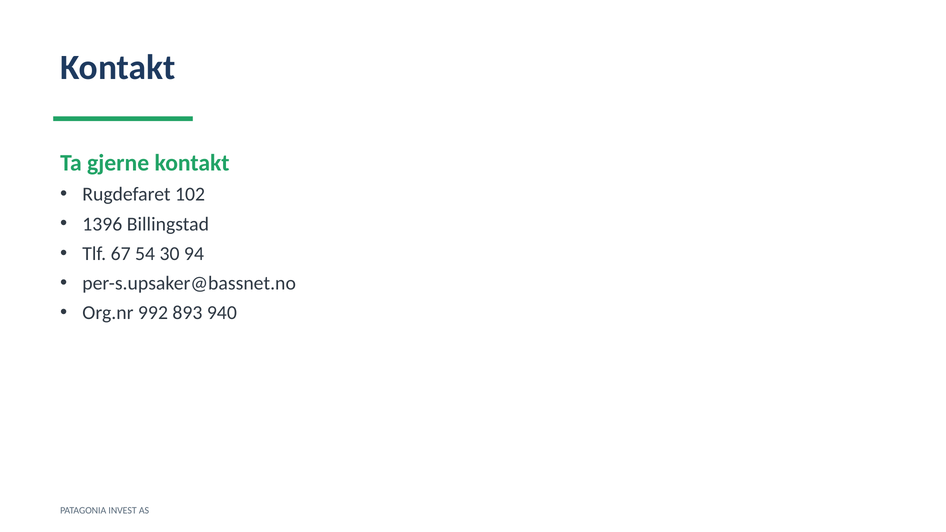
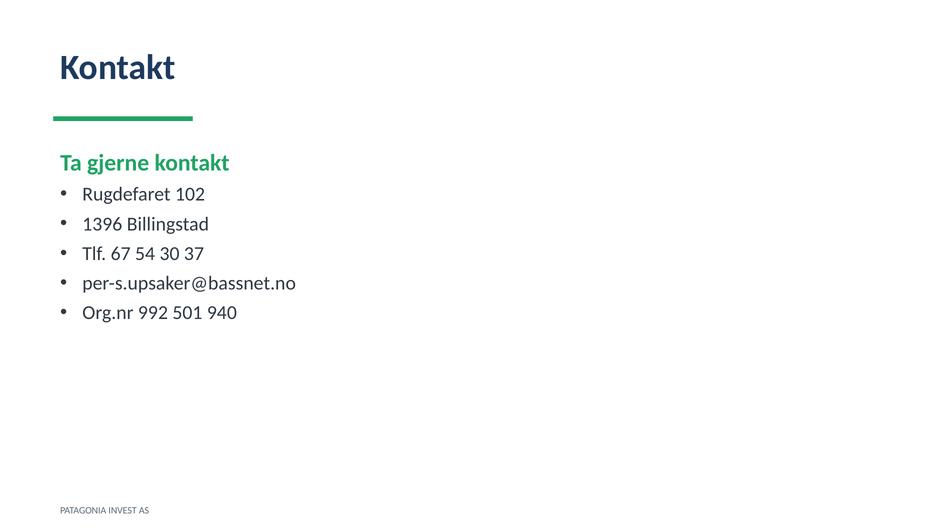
94: 94 -> 37
893: 893 -> 501
